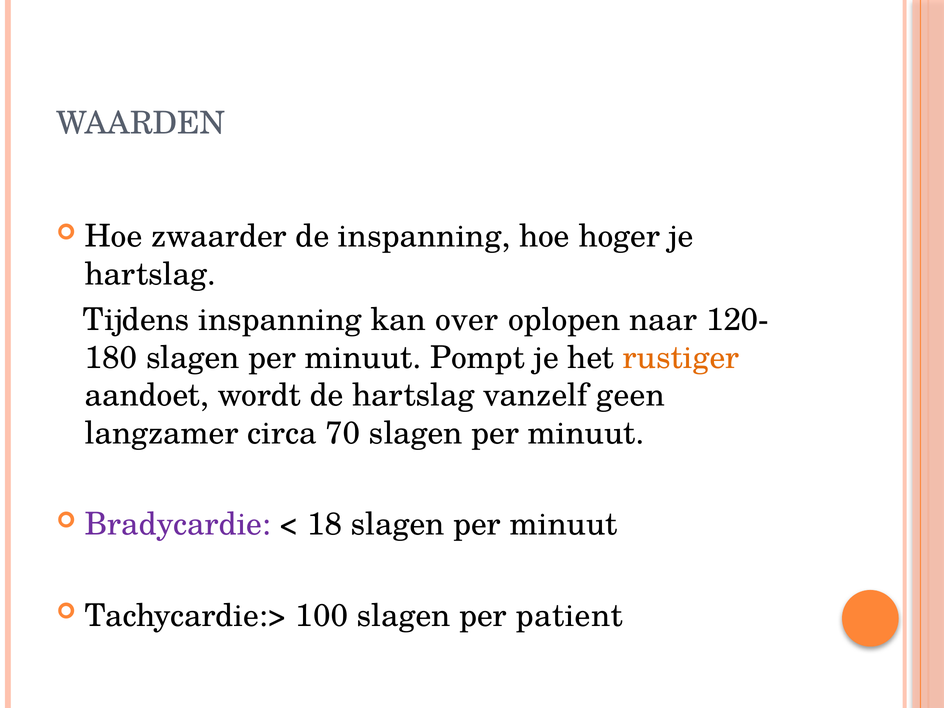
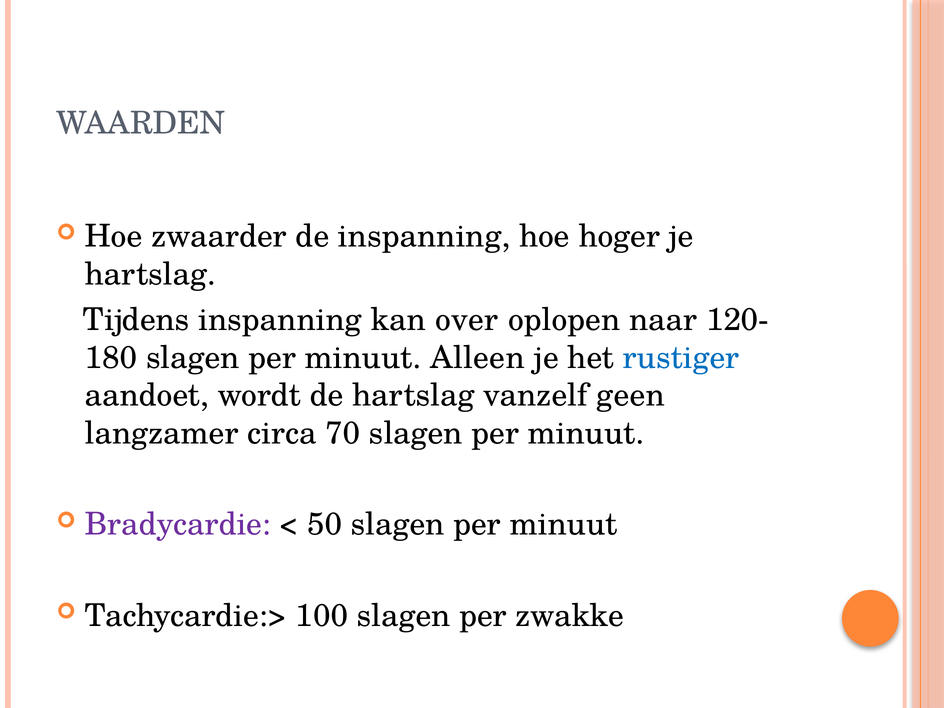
Pompt: Pompt -> Alleen
rustiger colour: orange -> blue
18: 18 -> 50
patient: patient -> zwakke
